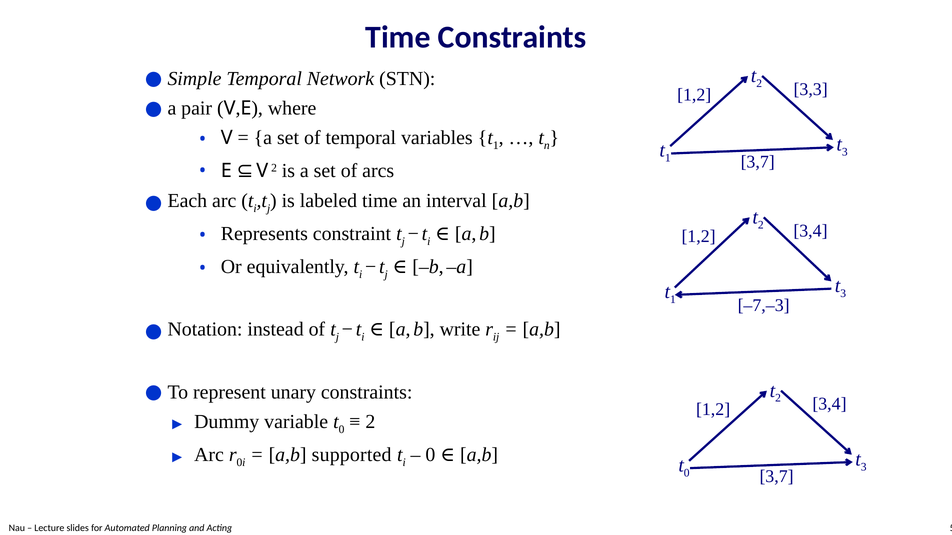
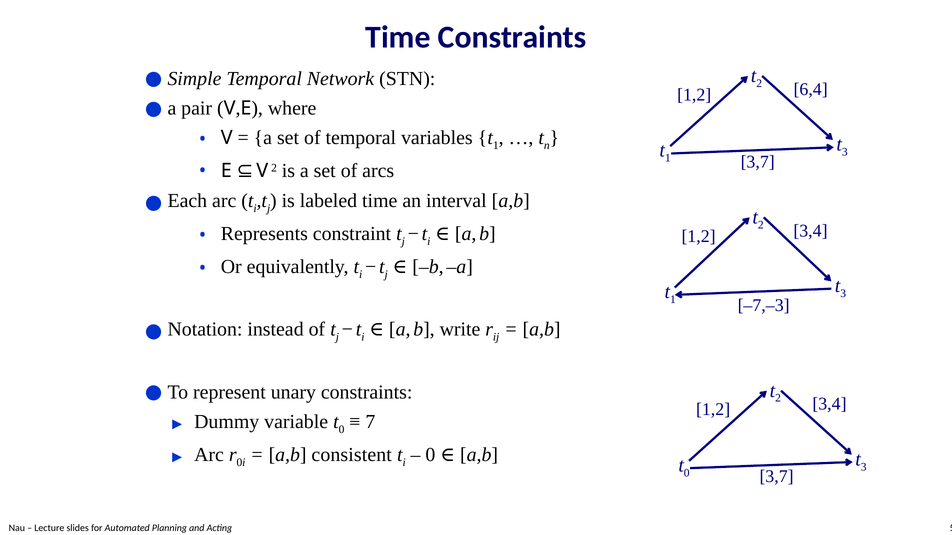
3,3: 3,3 -> 6,4
2 at (370, 422): 2 -> 7
supported: supported -> consistent
